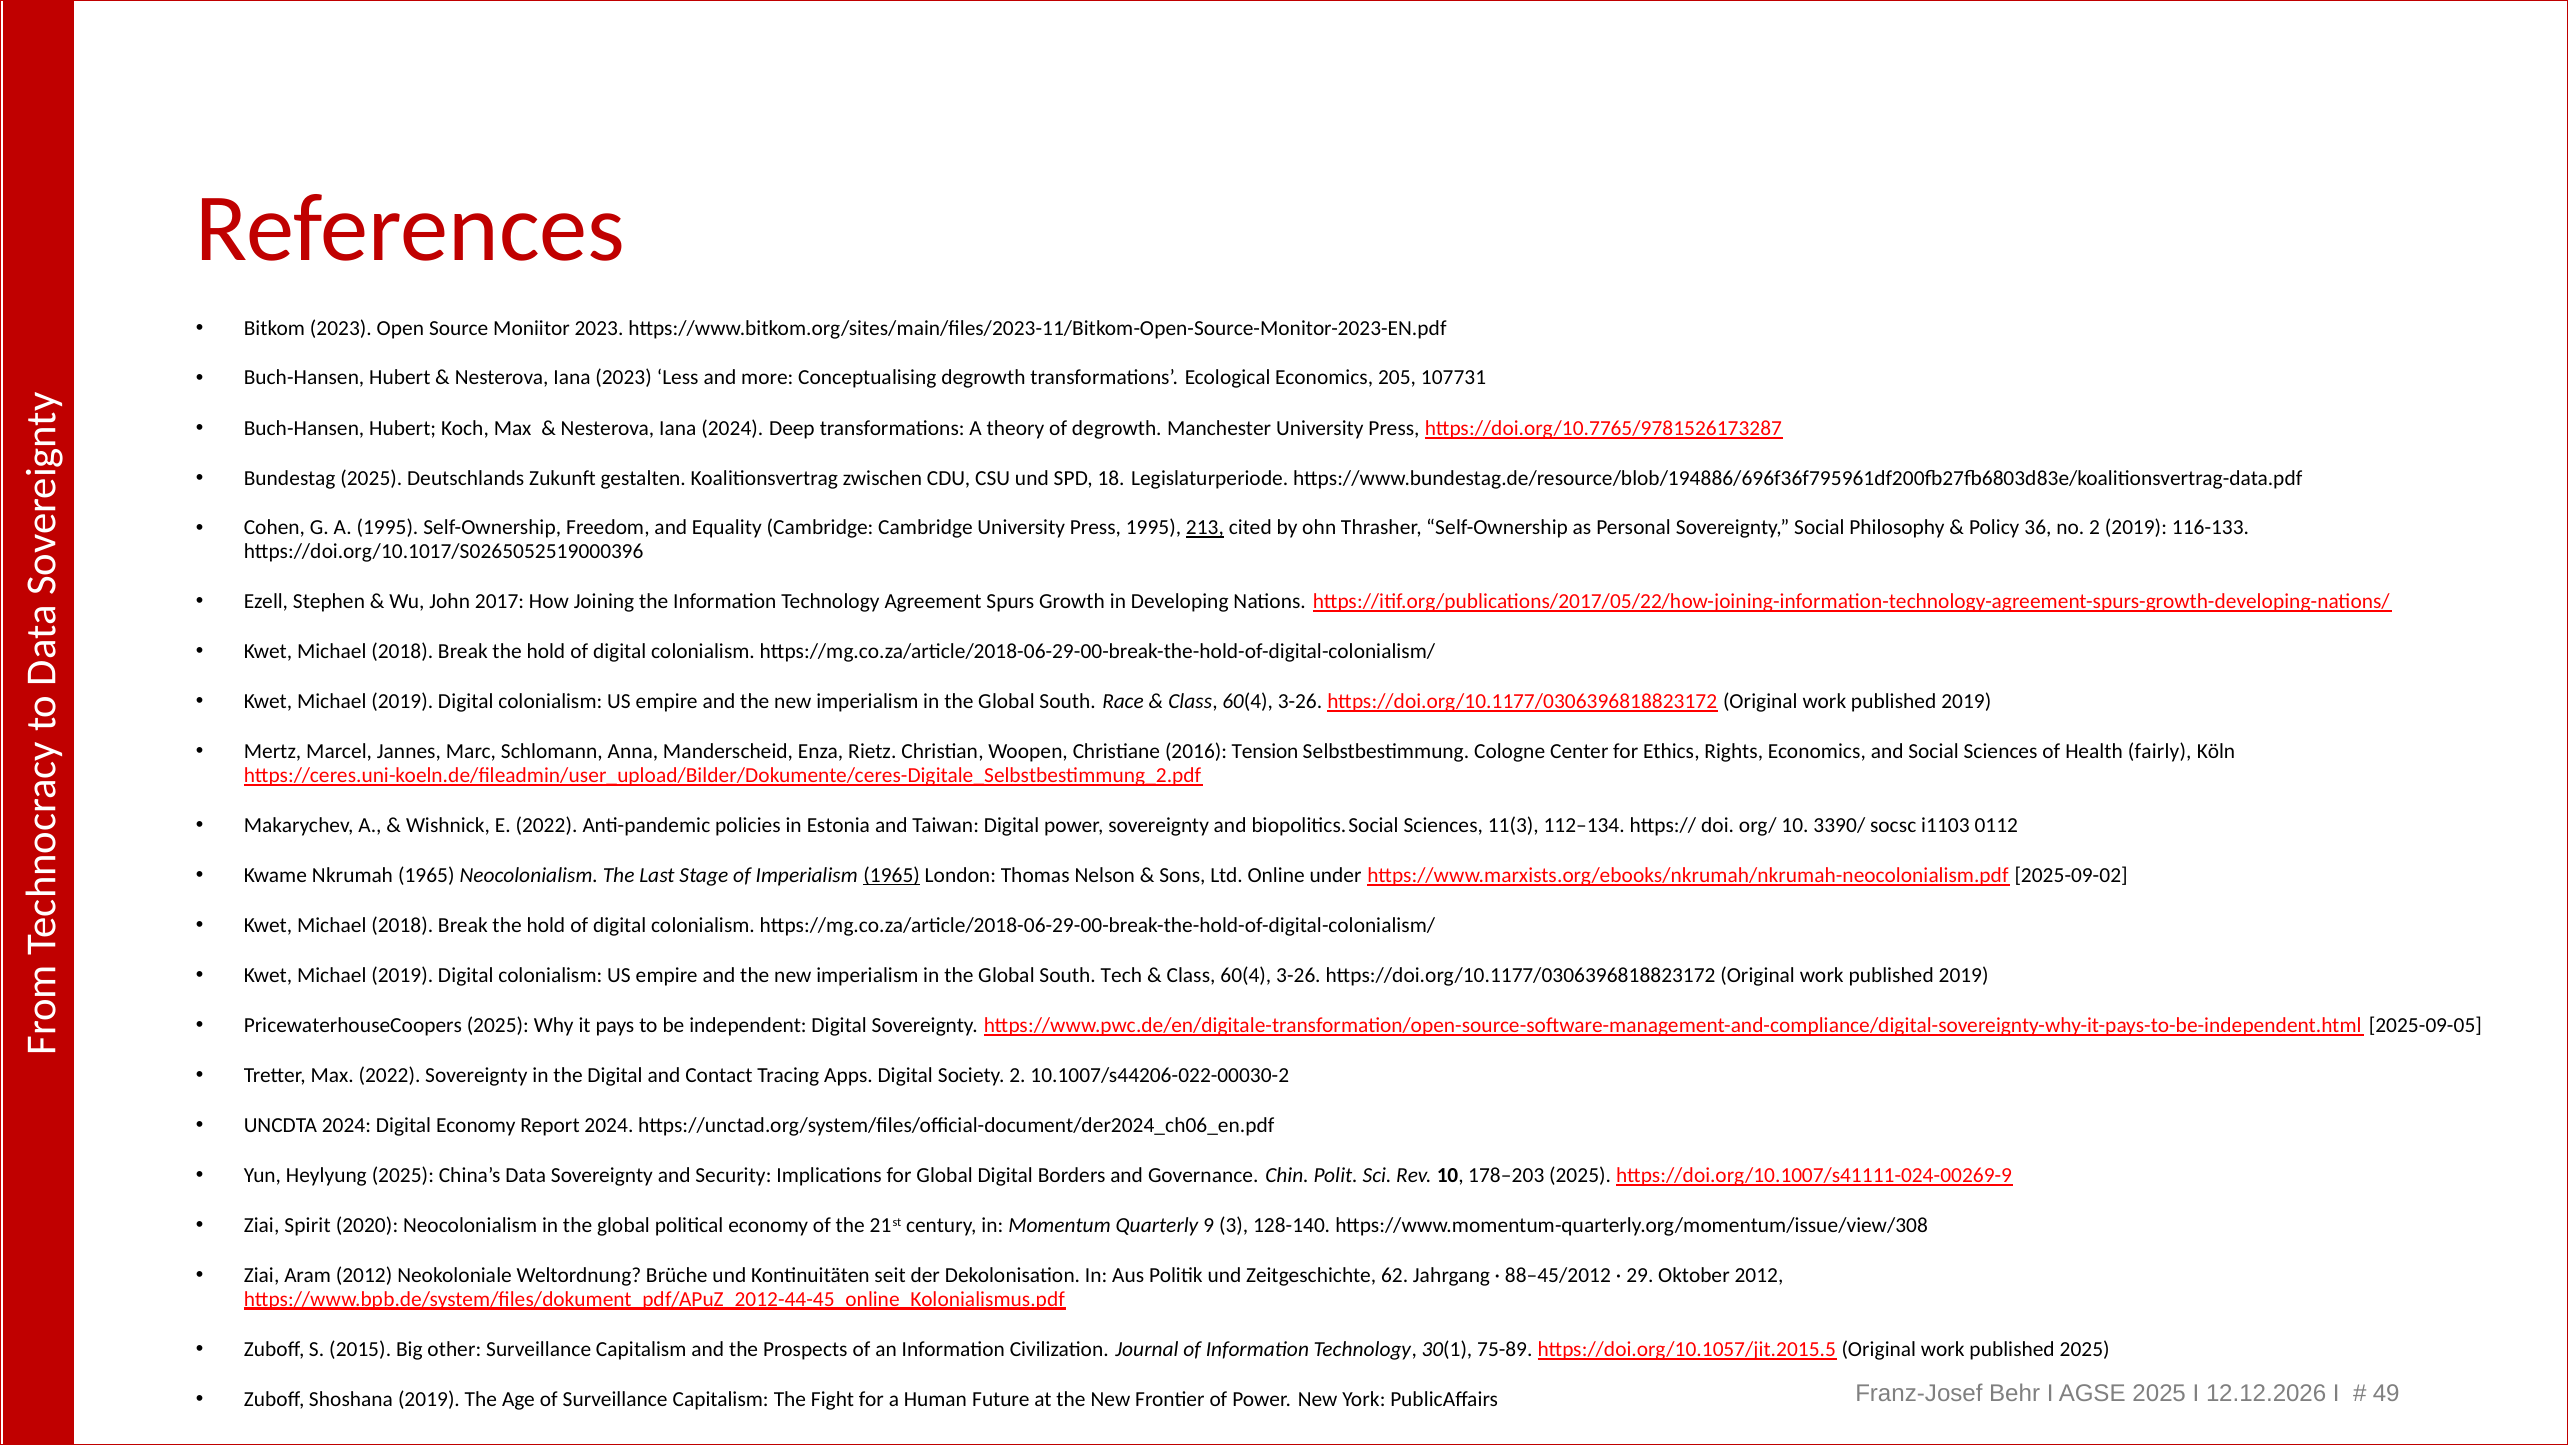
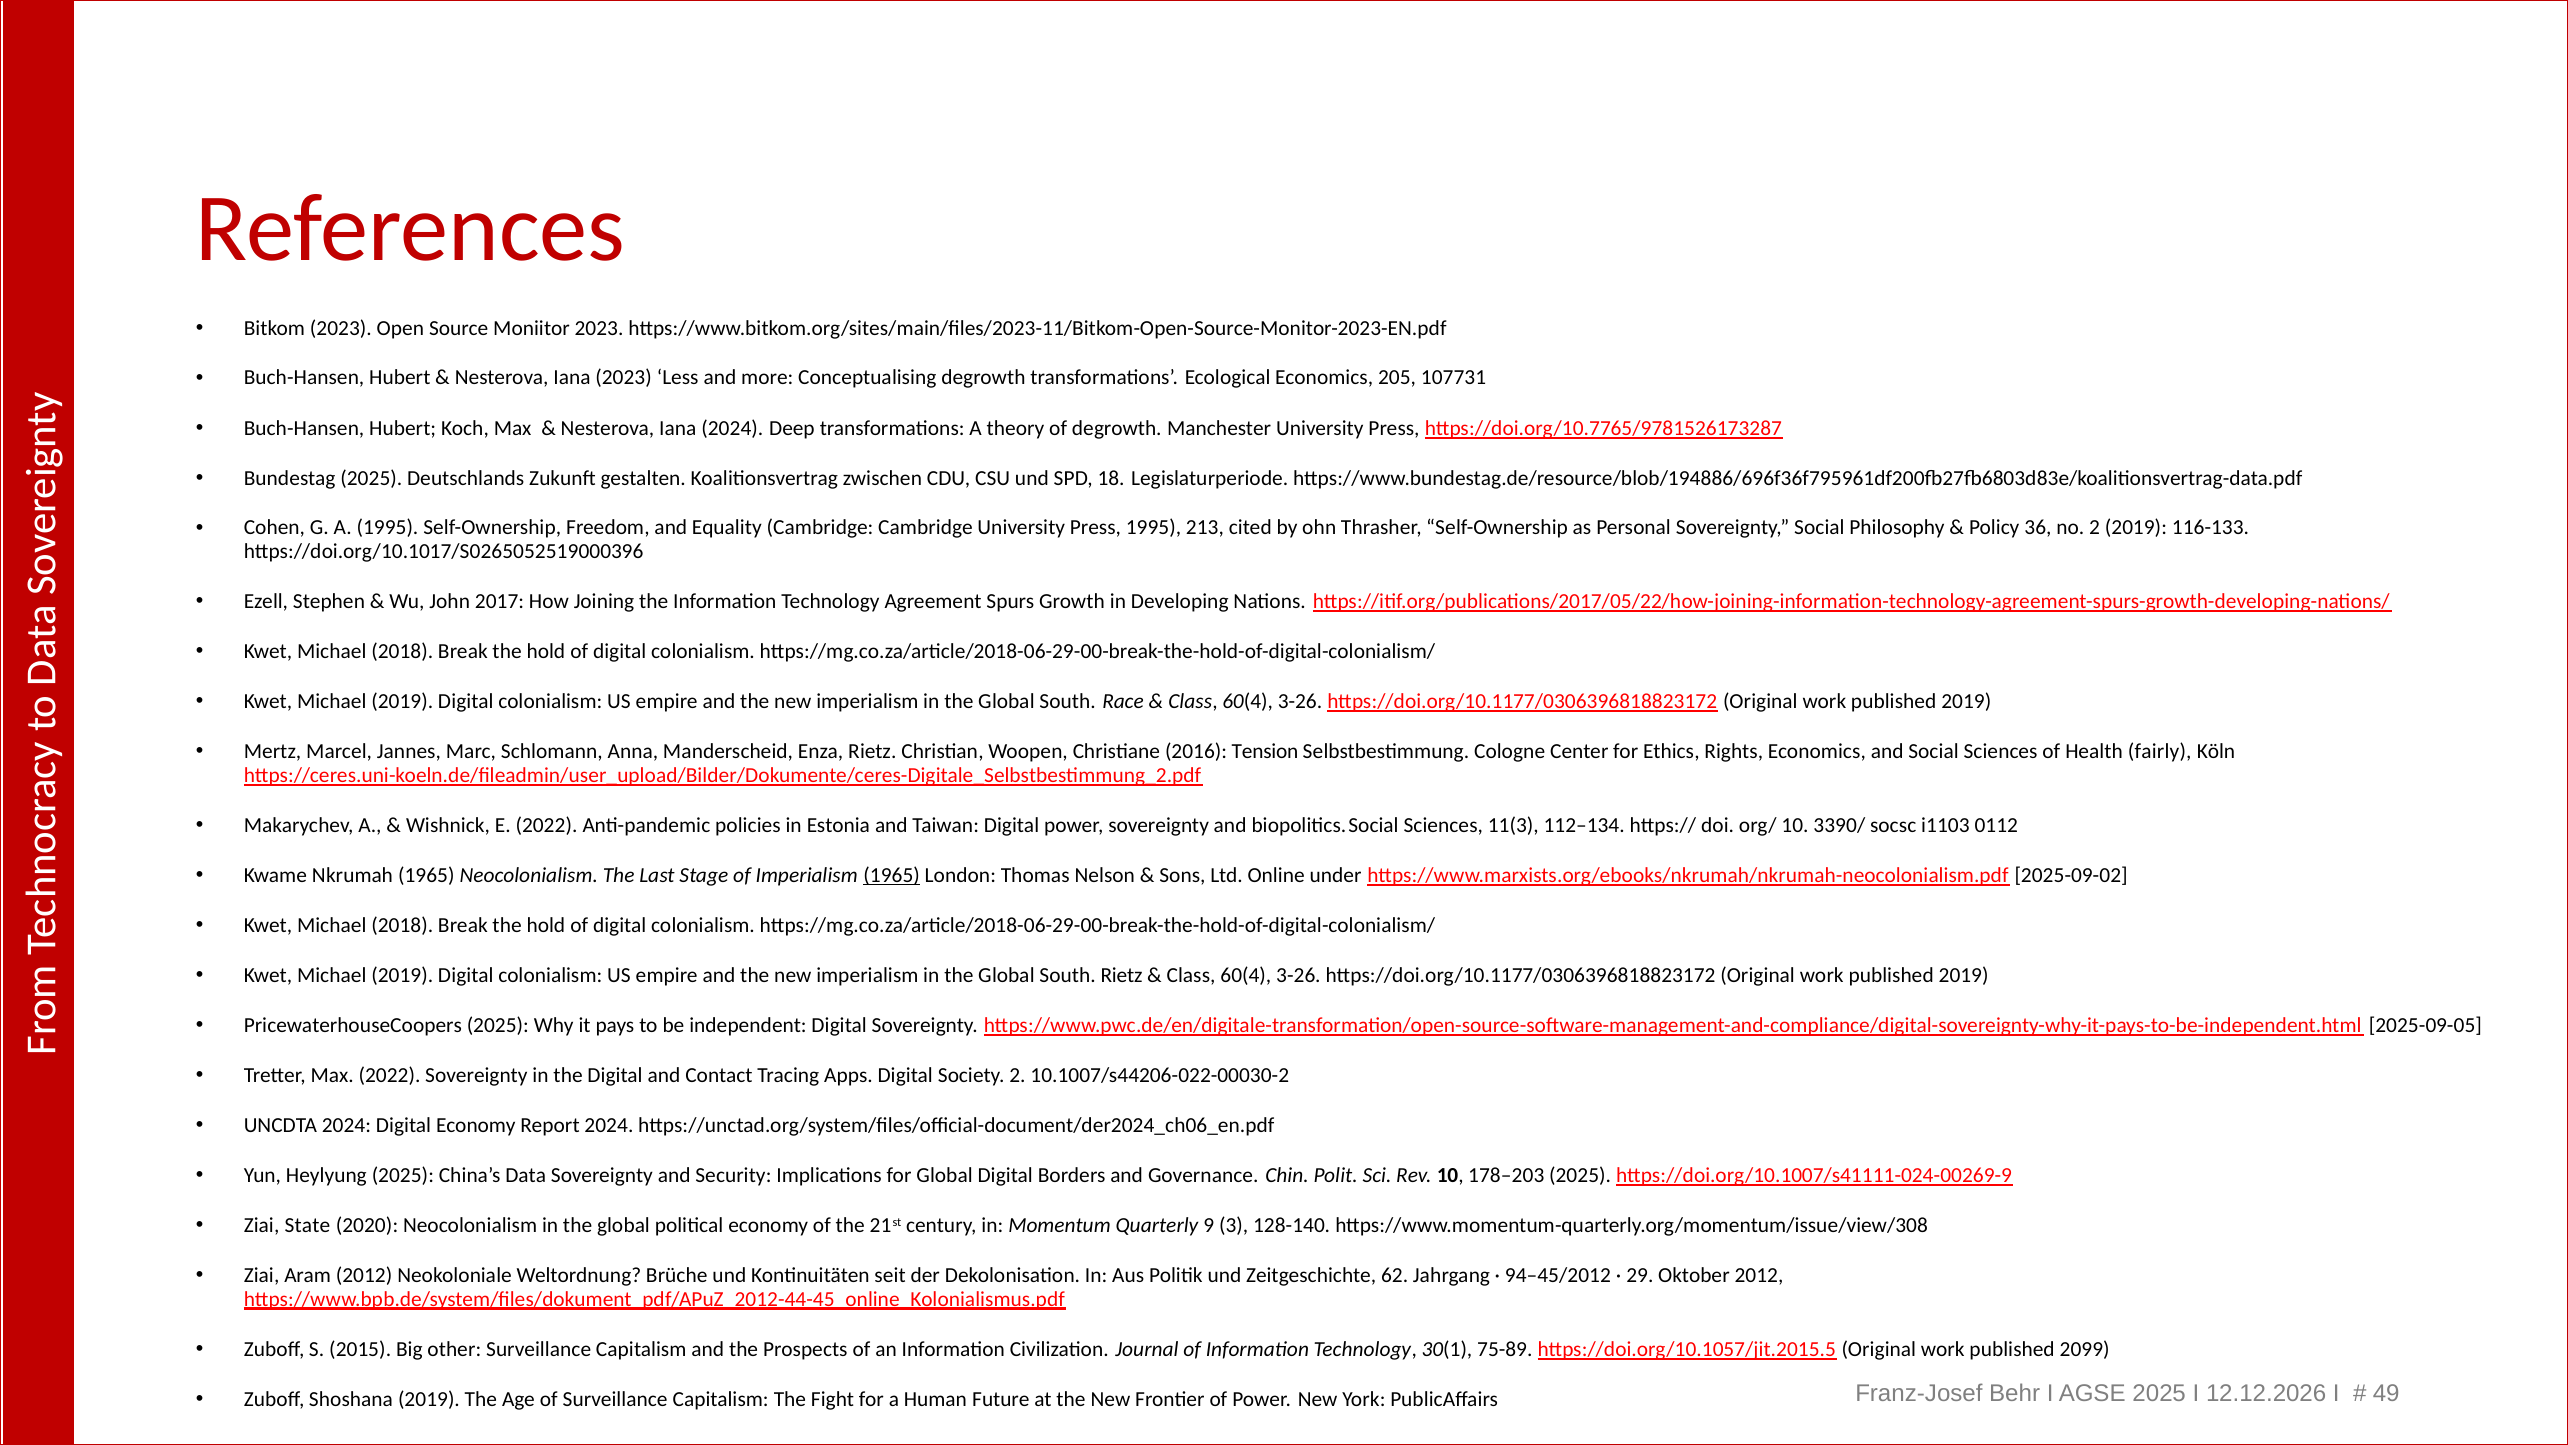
213 underline: present -> none
South Tech: Tech -> Rietz
Spirit: Spirit -> State
88–45/2012: 88–45/2012 -> 94–45/2012
published 2025: 2025 -> 2099
